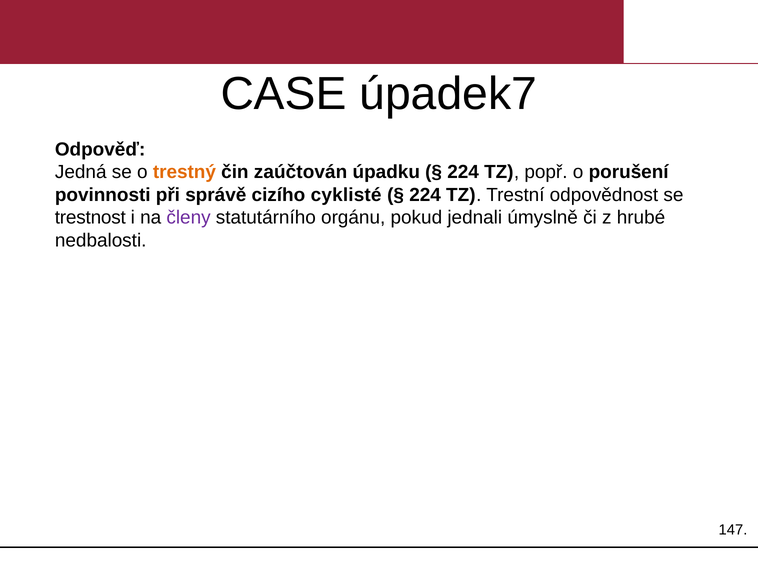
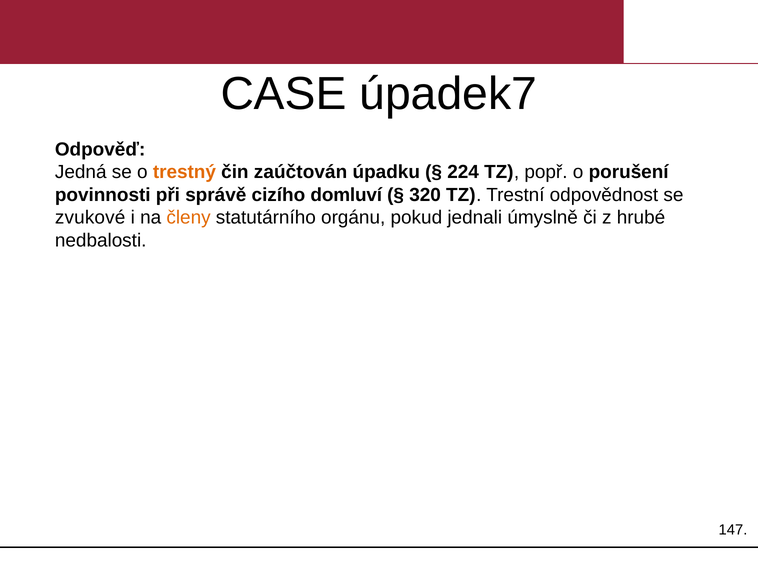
cyklisté: cyklisté -> domluví
224 at (425, 195): 224 -> 320
trestnost: trestnost -> zvukové
členy colour: purple -> orange
